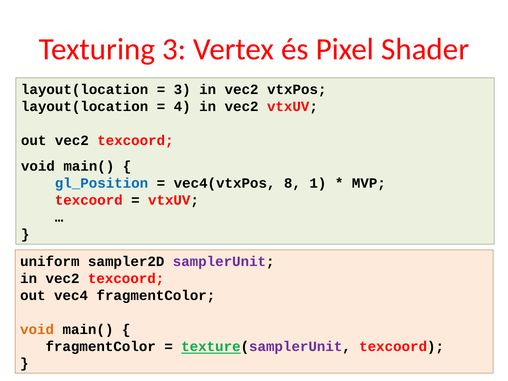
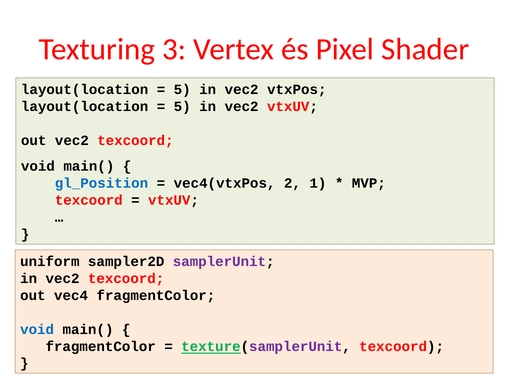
3 at (182, 90): 3 -> 5
4 at (182, 107): 4 -> 5
8: 8 -> 2
void at (37, 329) colour: orange -> blue
